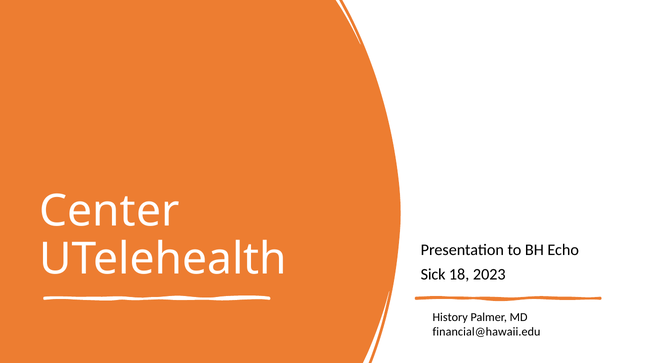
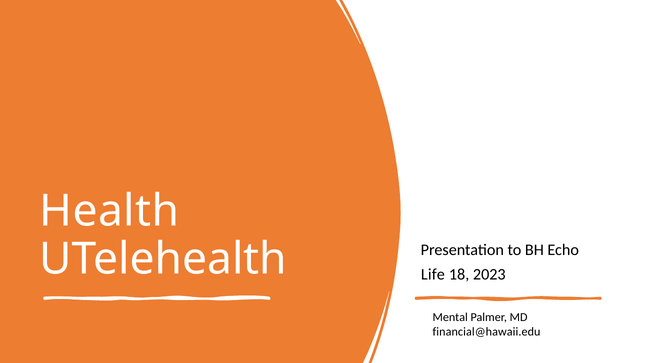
Center: Center -> Health
Sick: Sick -> Life
History: History -> Mental
